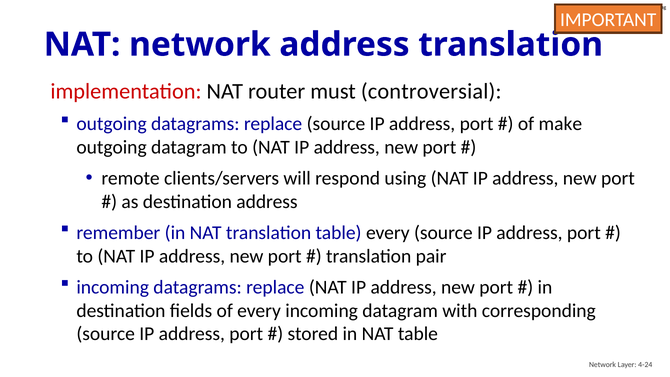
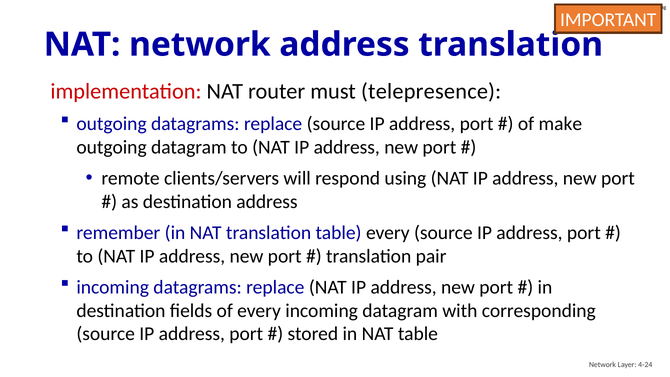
controversial: controversial -> telepresence
